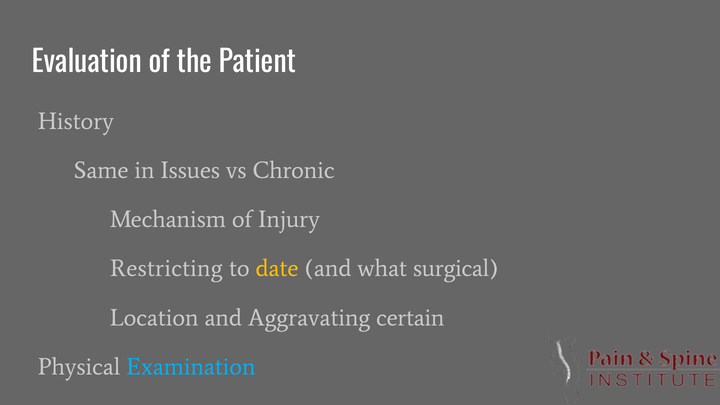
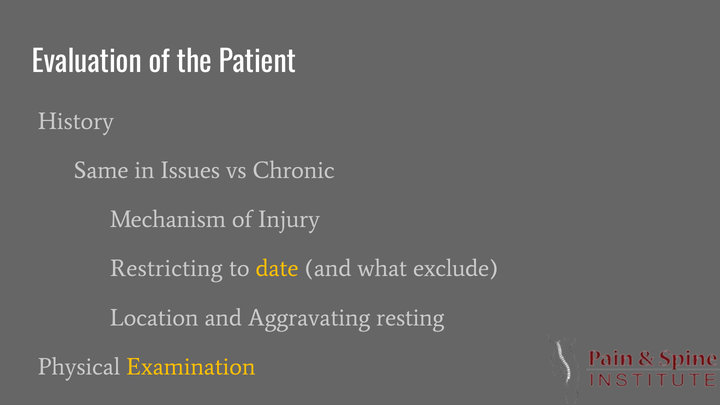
surgical: surgical -> exclude
certain: certain -> resting
Examination colour: light blue -> yellow
